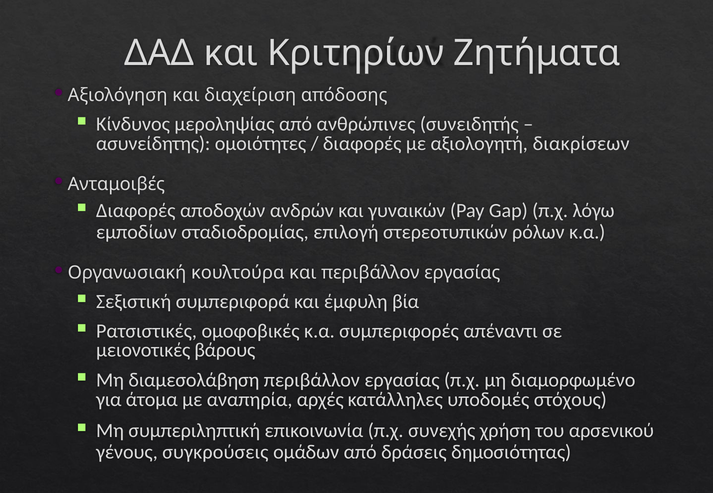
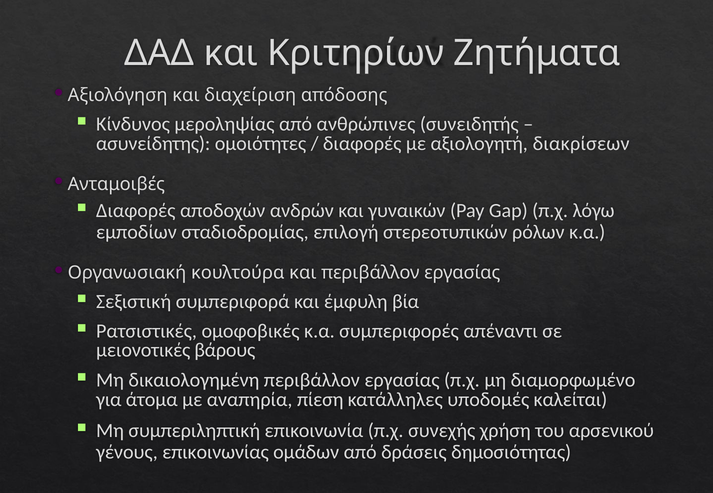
διαμεσολάβηση: διαμεσολάβηση -> δικαιολογημένη
αρχές: αρχές -> πίεση
στόχους: στόχους -> καλείται
συγκρούσεις: συγκρούσεις -> επικοινωνίας
